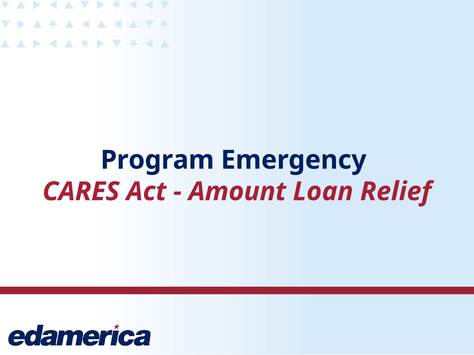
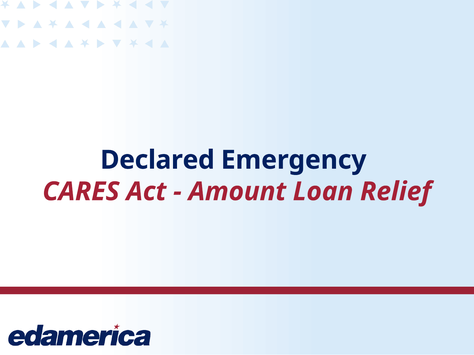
Program: Program -> Declared
